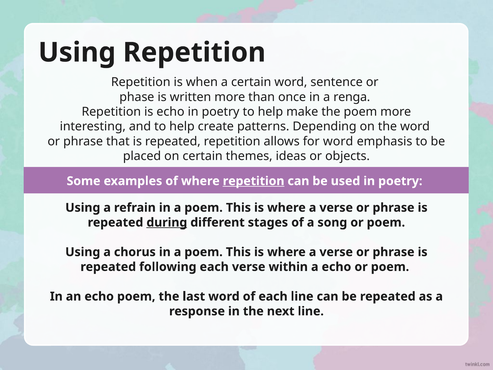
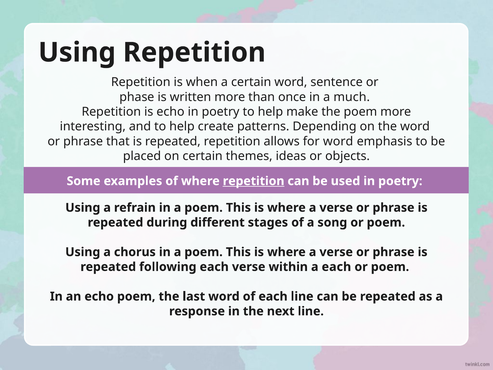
renga: renga -> much
during underline: present -> none
a echo: echo -> each
